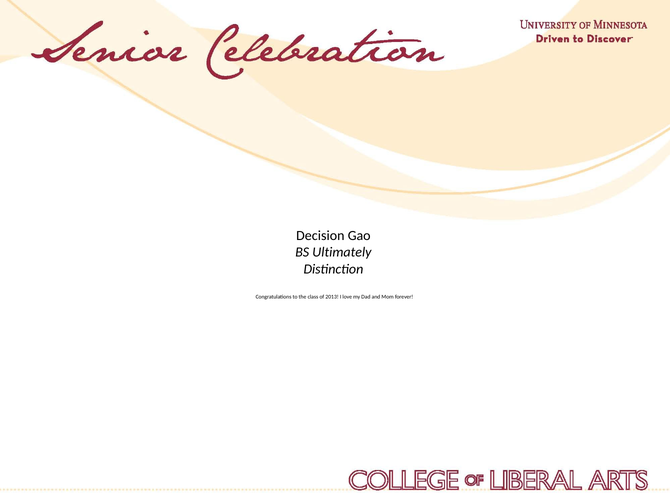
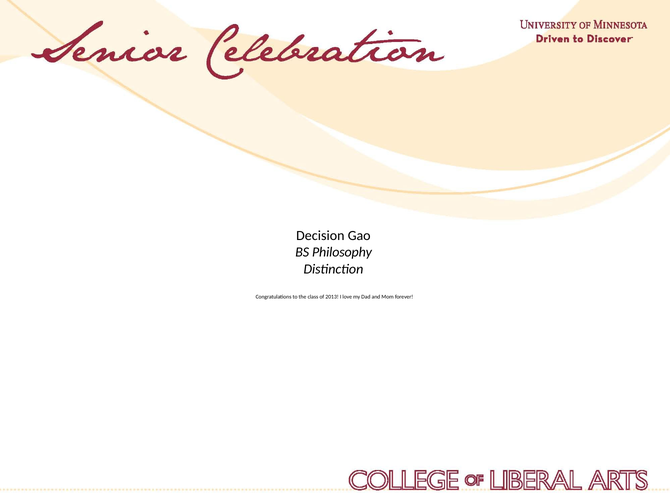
Ultimately: Ultimately -> Philosophy
